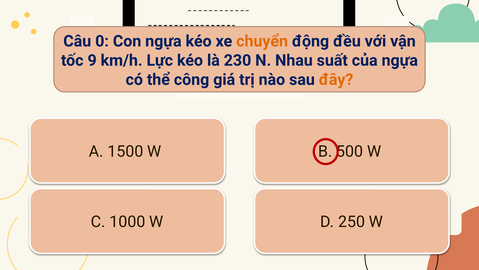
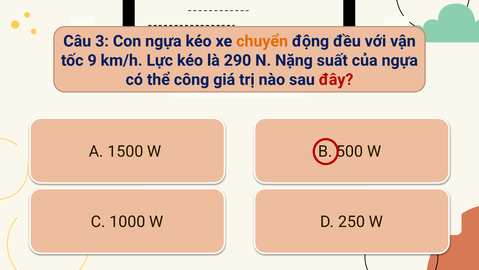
0: 0 -> 3
230: 230 -> 290
Nhau: Nhau -> Nặng
đây colour: orange -> red
